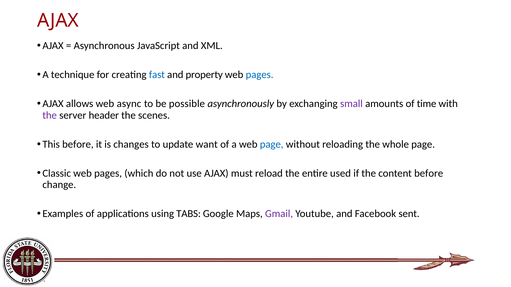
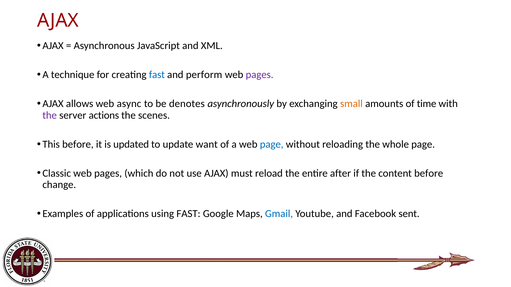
property: property -> perform
pages at (260, 75) colour: blue -> purple
possible: possible -> denotes
small colour: purple -> orange
header: header -> actions
changes: changes -> updated
used: used -> after
using TABS: TABS -> FAST
Gmail colour: purple -> blue
